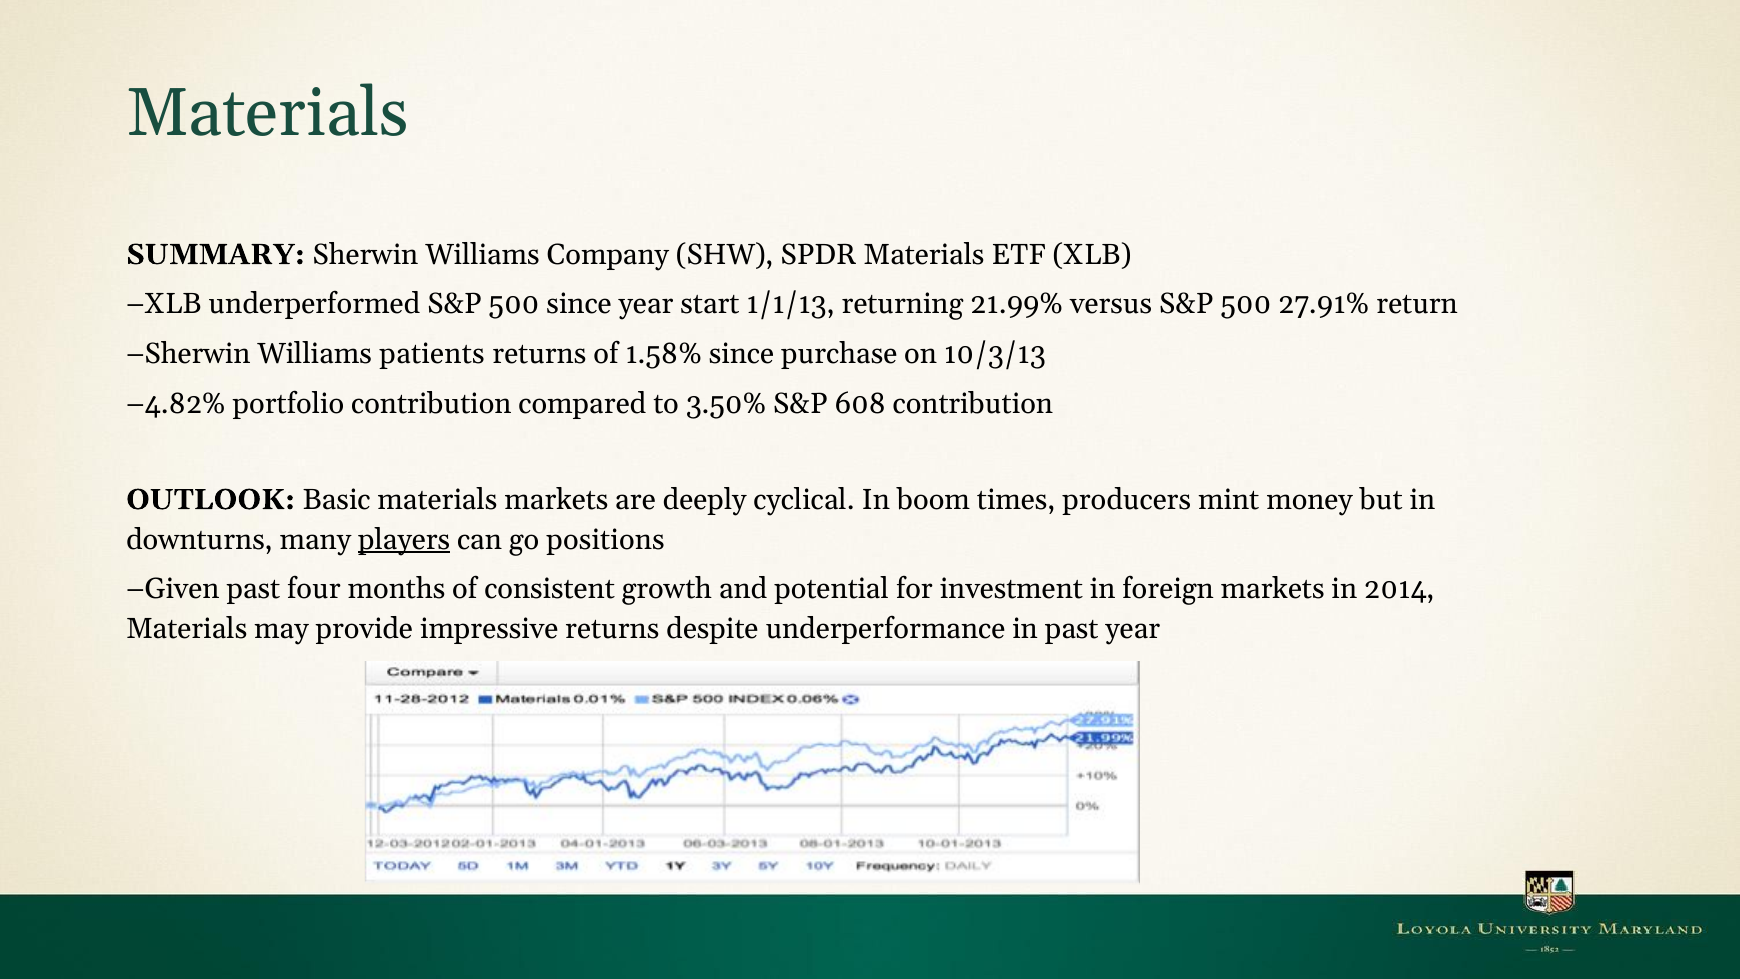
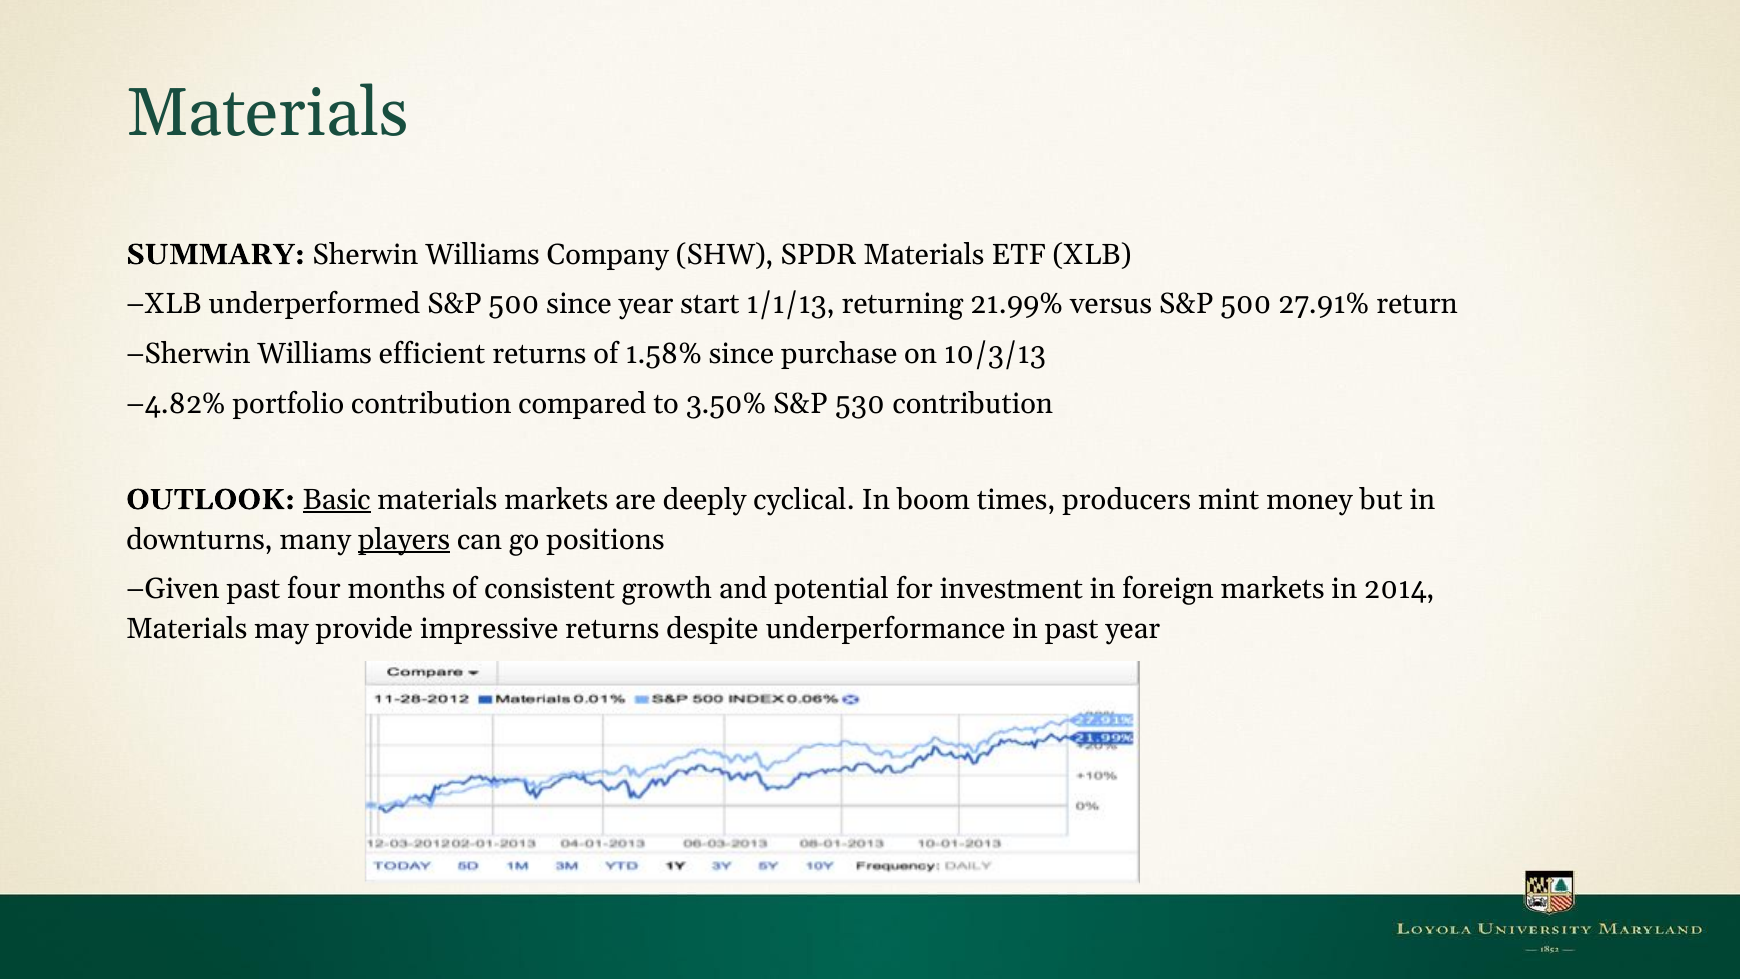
patients: patients -> efficient
608: 608 -> 530
Basic underline: none -> present
